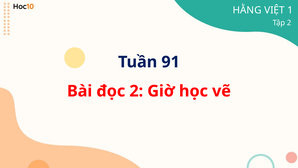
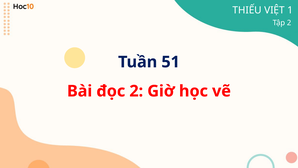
HẰNG: HẰNG -> THIẾU
91: 91 -> 51
